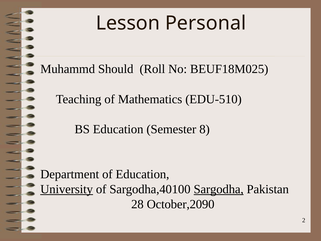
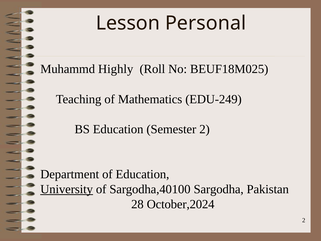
Should: Should -> Highly
EDU-510: EDU-510 -> EDU-249
Semester 8: 8 -> 2
Sargodha underline: present -> none
October,2090: October,2090 -> October,2024
